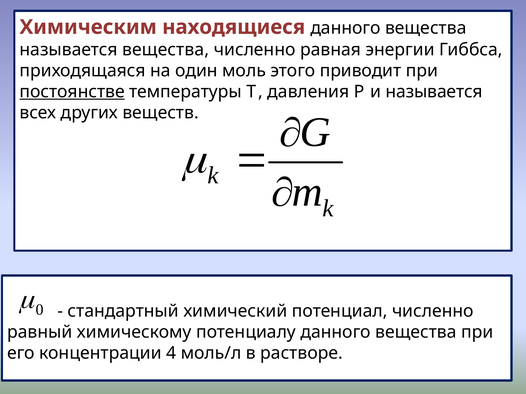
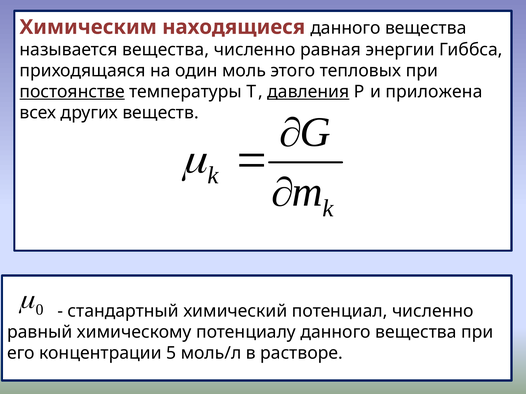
приводит: приводит -> тепловых
давления underline: none -> present
и называется: называется -> приложена
4: 4 -> 5
